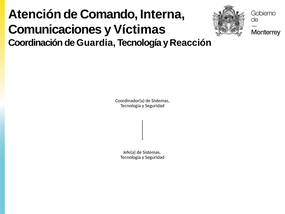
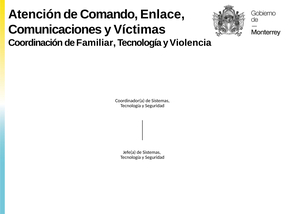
Interna: Interna -> Enlace
Guardia: Guardia -> Familiar
Reacción: Reacción -> Violencia
